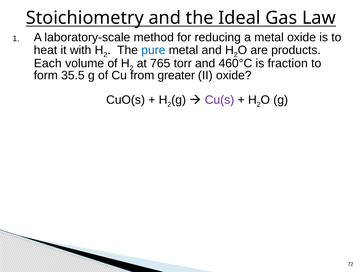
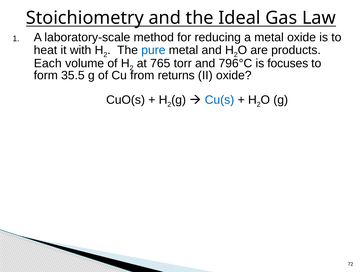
460°C: 460°C -> 796°C
fraction: fraction -> focuses
greater: greater -> returns
Cu(s colour: purple -> blue
